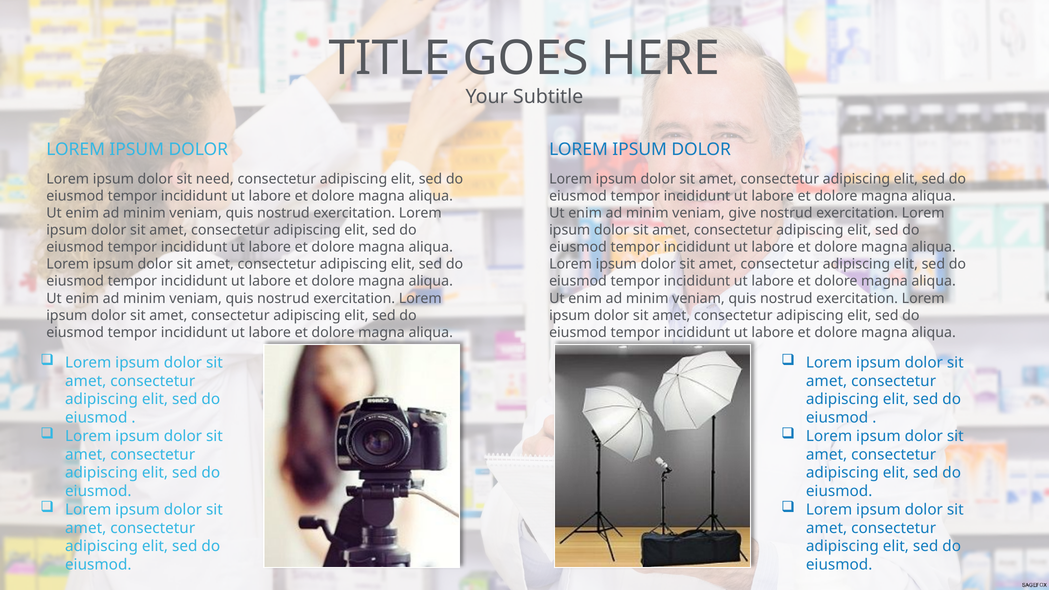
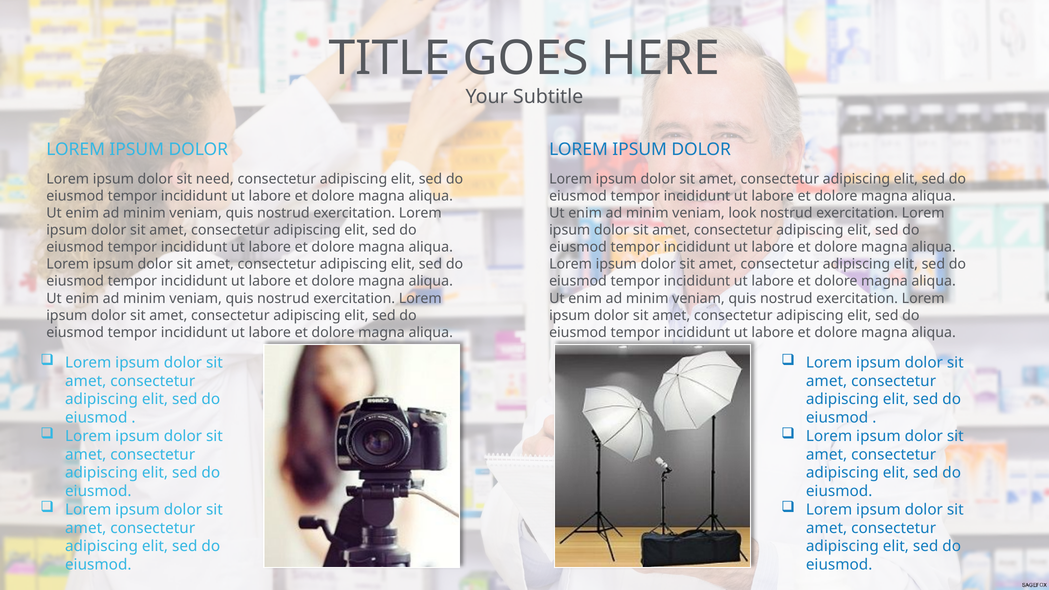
give: give -> look
